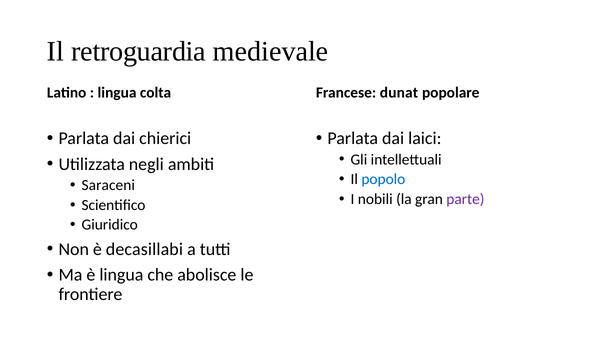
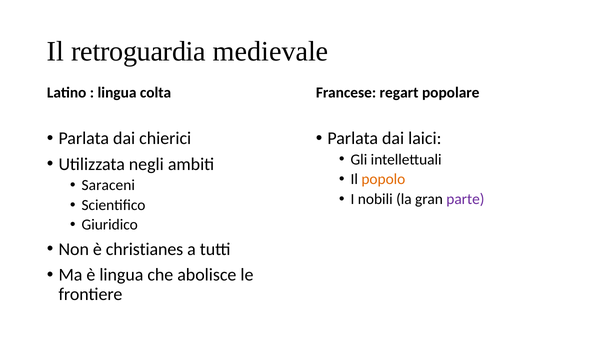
dunat: dunat -> regart
popolo colour: blue -> orange
decasillabi: decasillabi -> christianes
